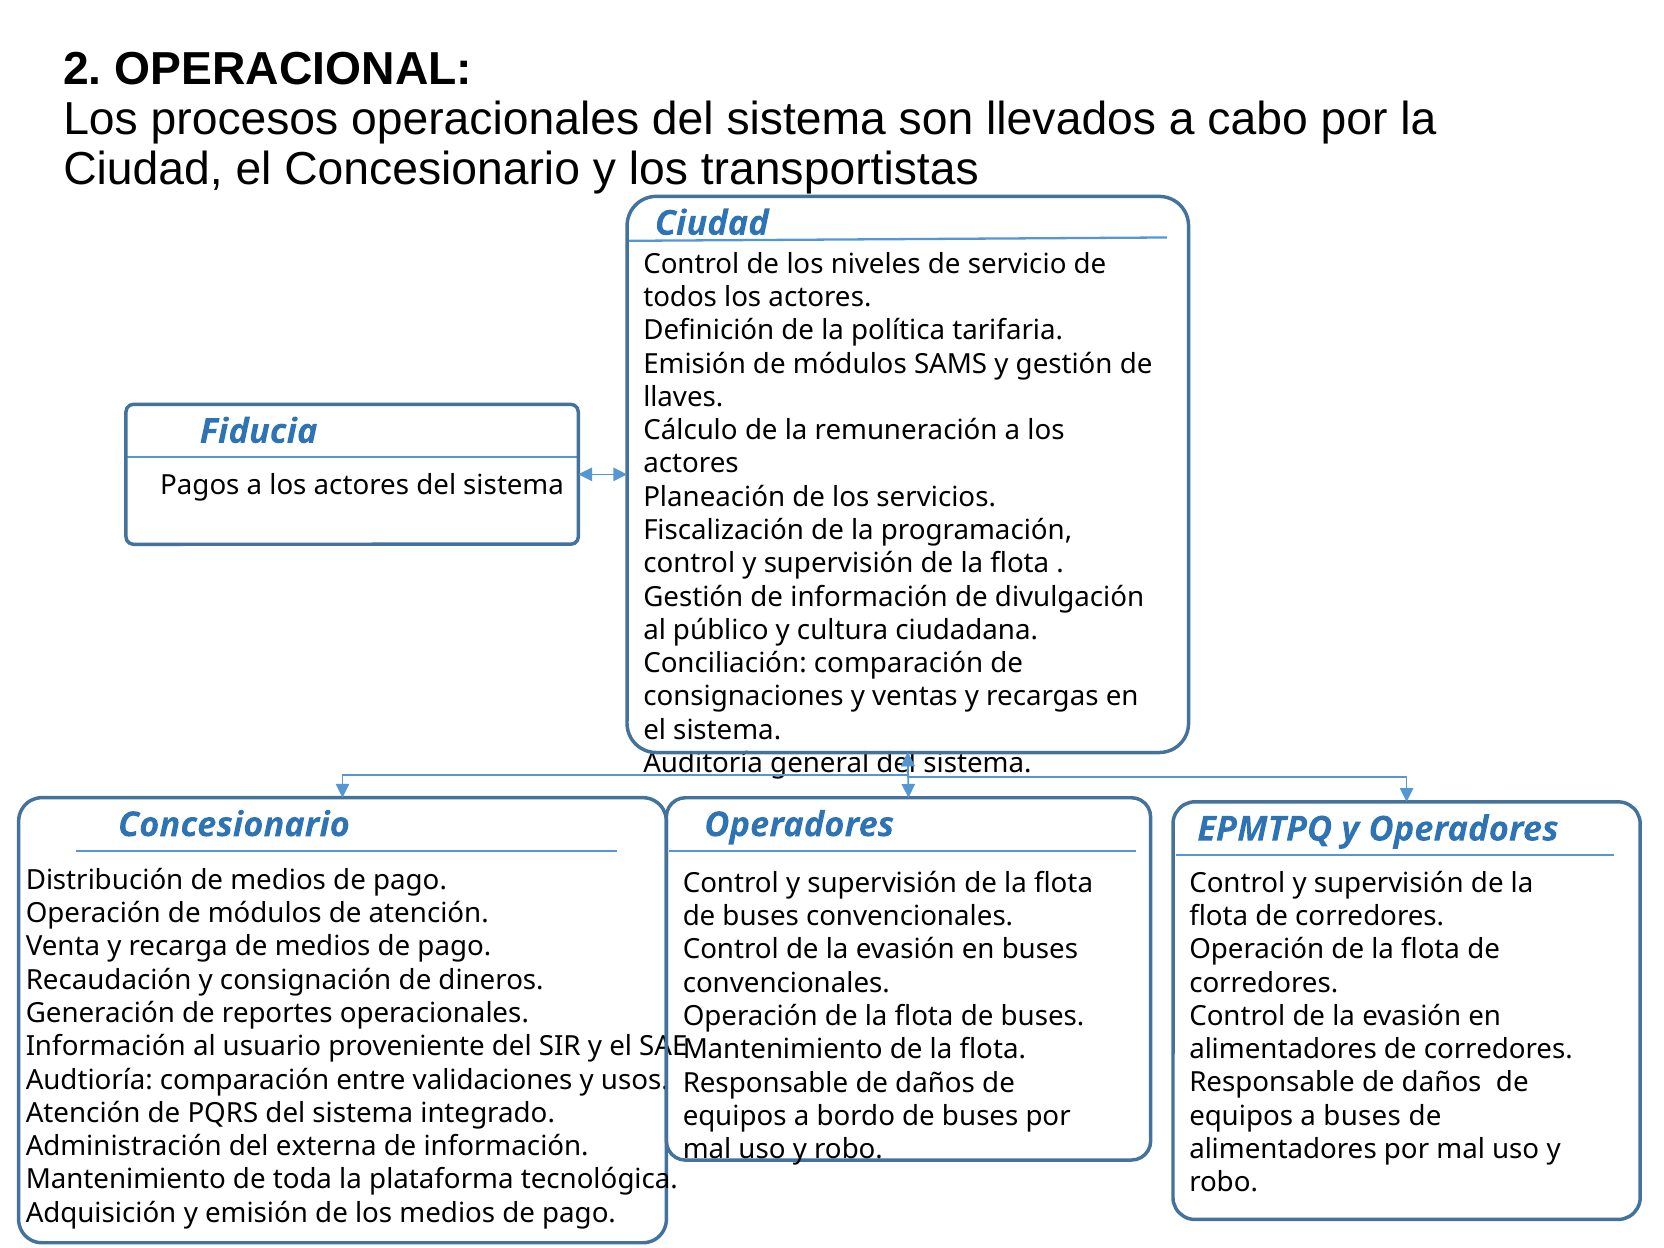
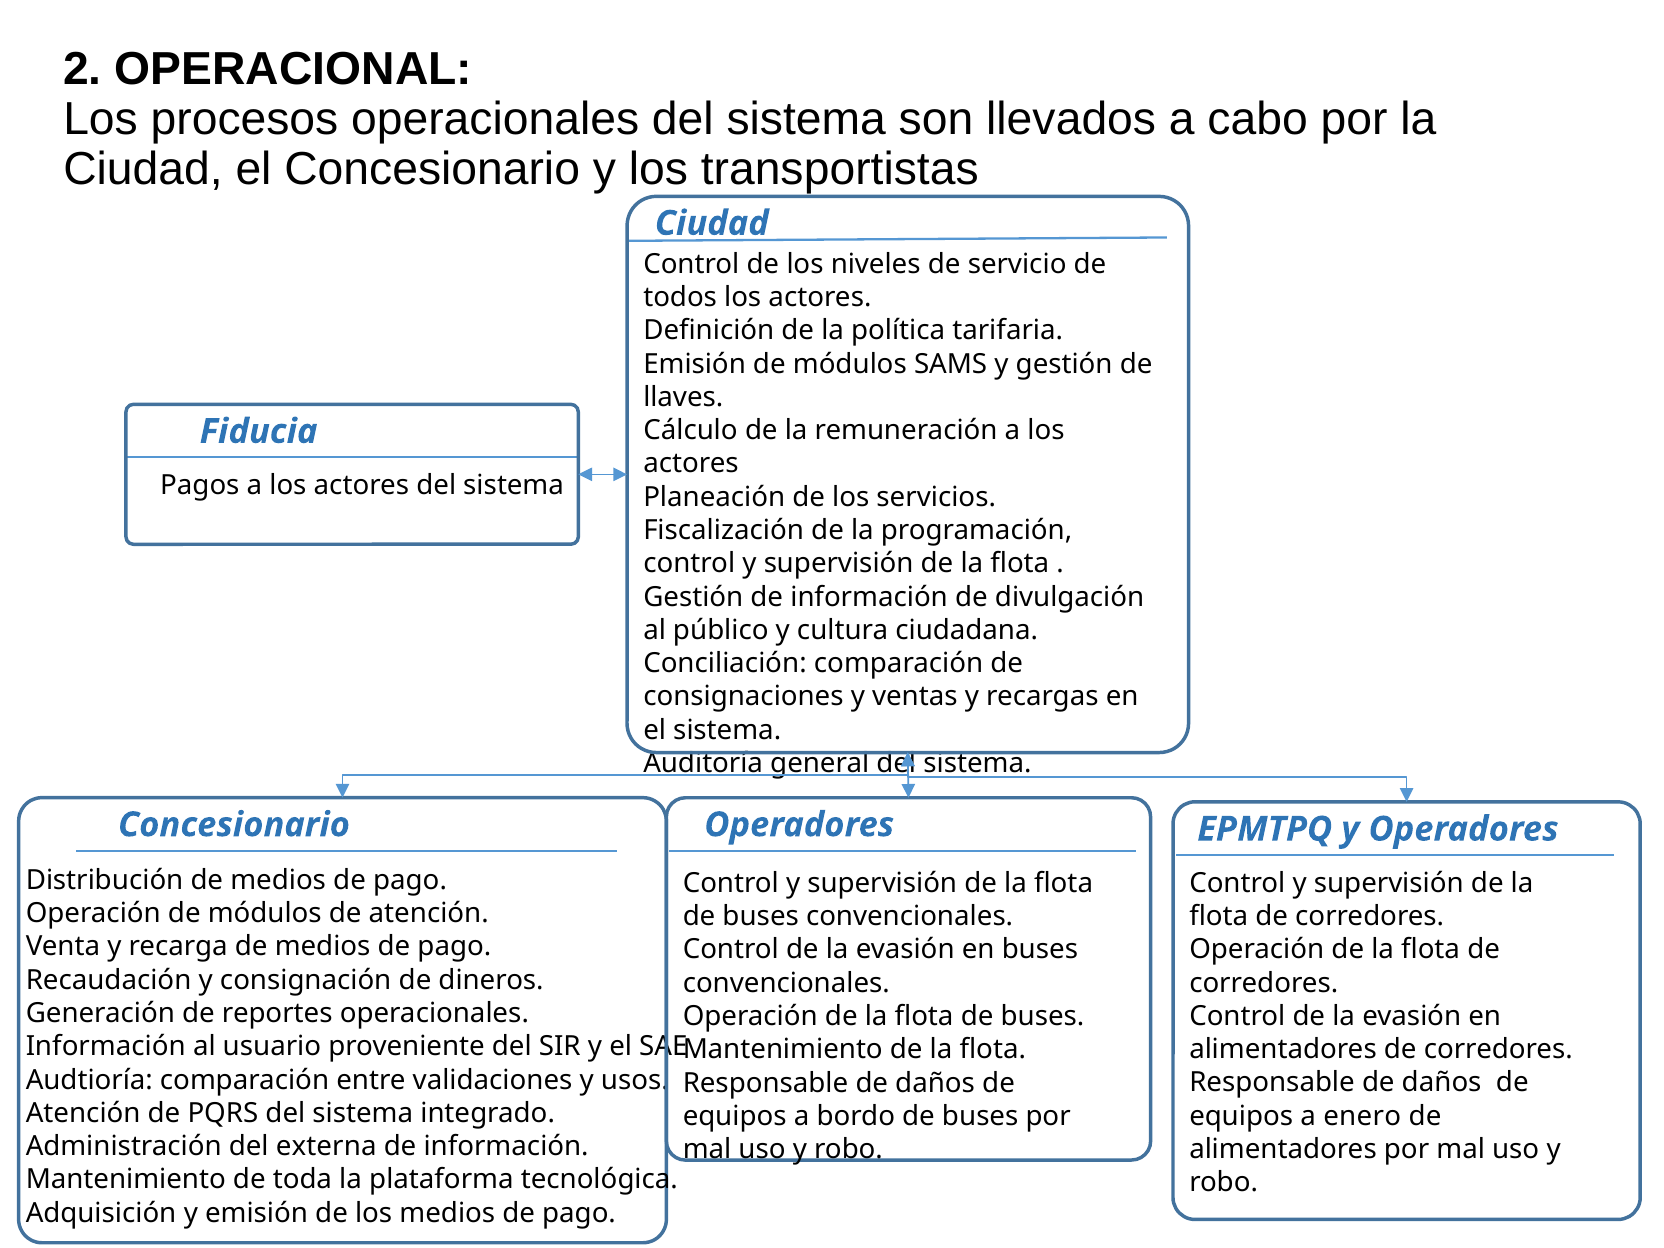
a buses: buses -> enero
